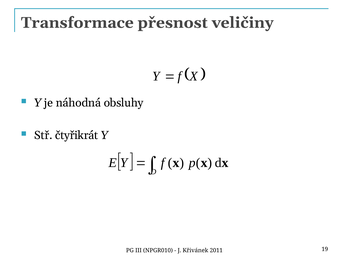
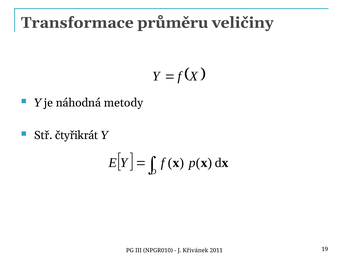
přesnost: přesnost -> průměru
obsluhy: obsluhy -> metody
